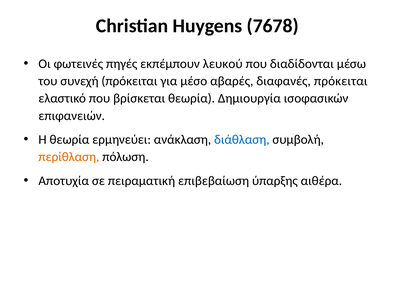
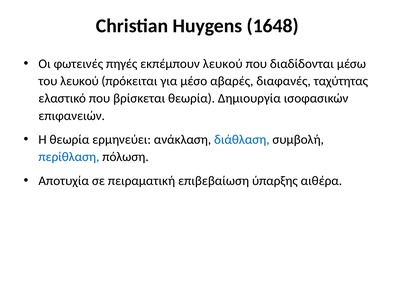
7678: 7678 -> 1648
του συνεχή: συνεχή -> λευκού
διαφανές πρόκειται: πρόκειται -> ταχύτητας
περίθλαση colour: orange -> blue
